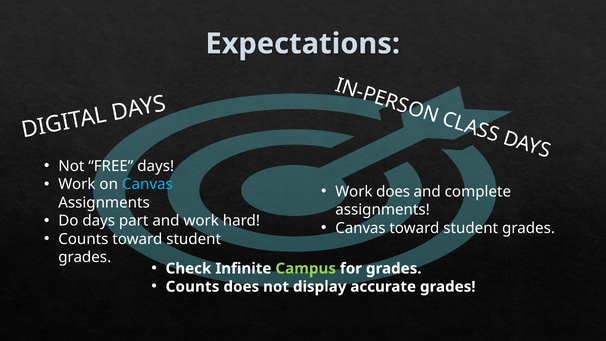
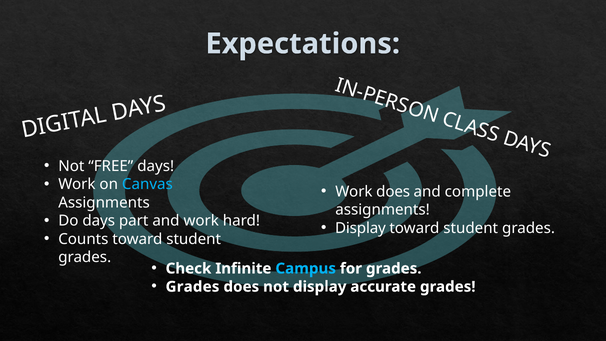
Canvas at (360, 228): Canvas -> Display
Campus colour: light green -> light blue
Counts at (192, 287): Counts -> Grades
